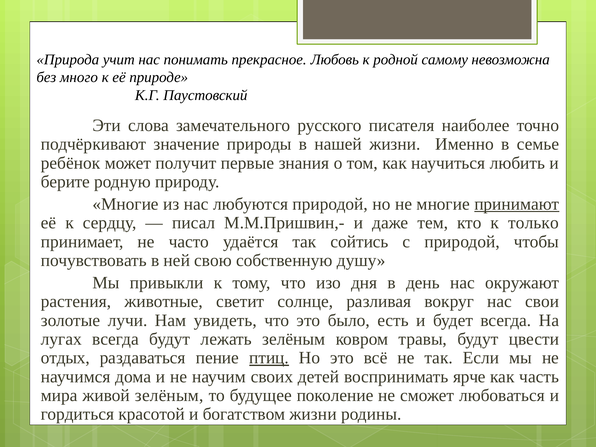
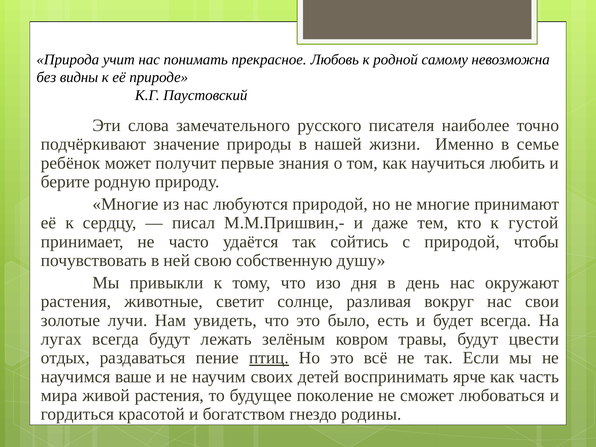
много: много -> видны
принимают underline: present -> none
только: только -> густой
дома: дома -> ваше
живой зелёным: зелёным -> растения
богатством жизни: жизни -> гнездо
